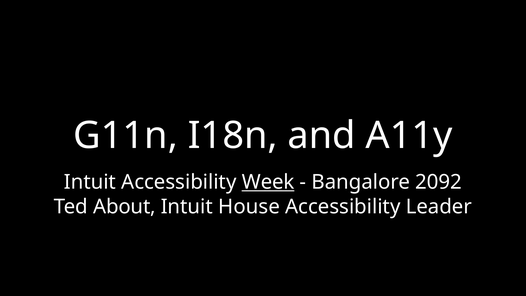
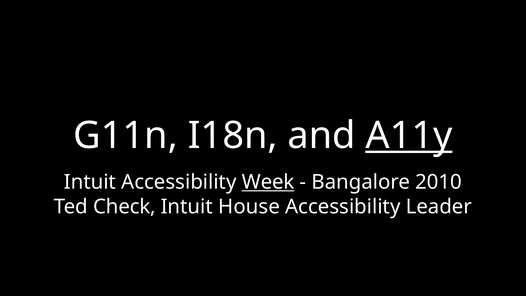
A11y underline: none -> present
2092: 2092 -> 2010
About: About -> Check
